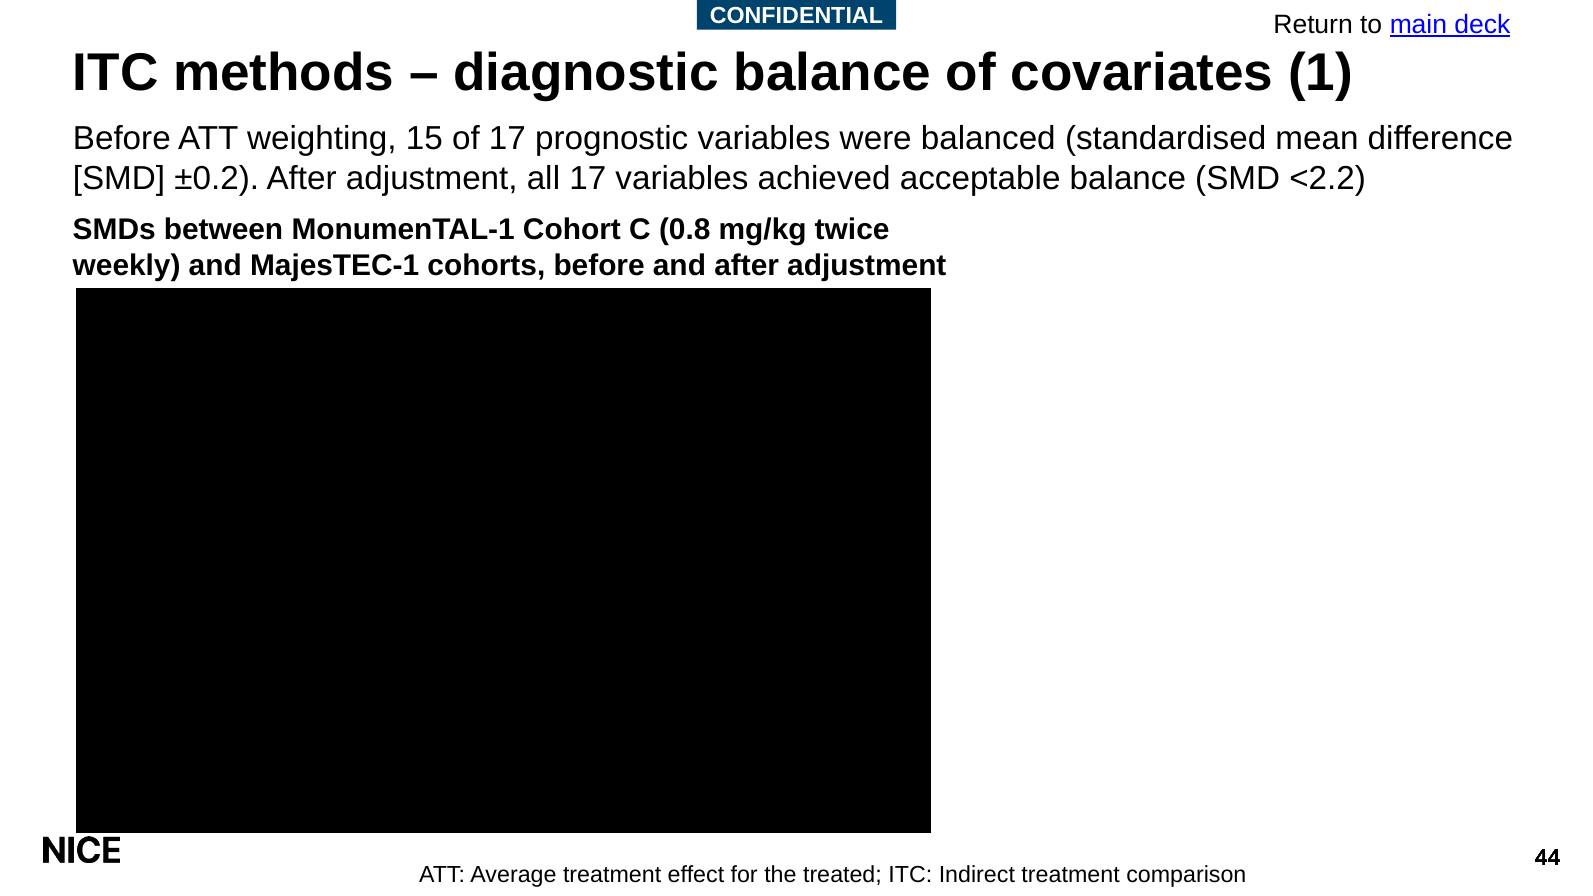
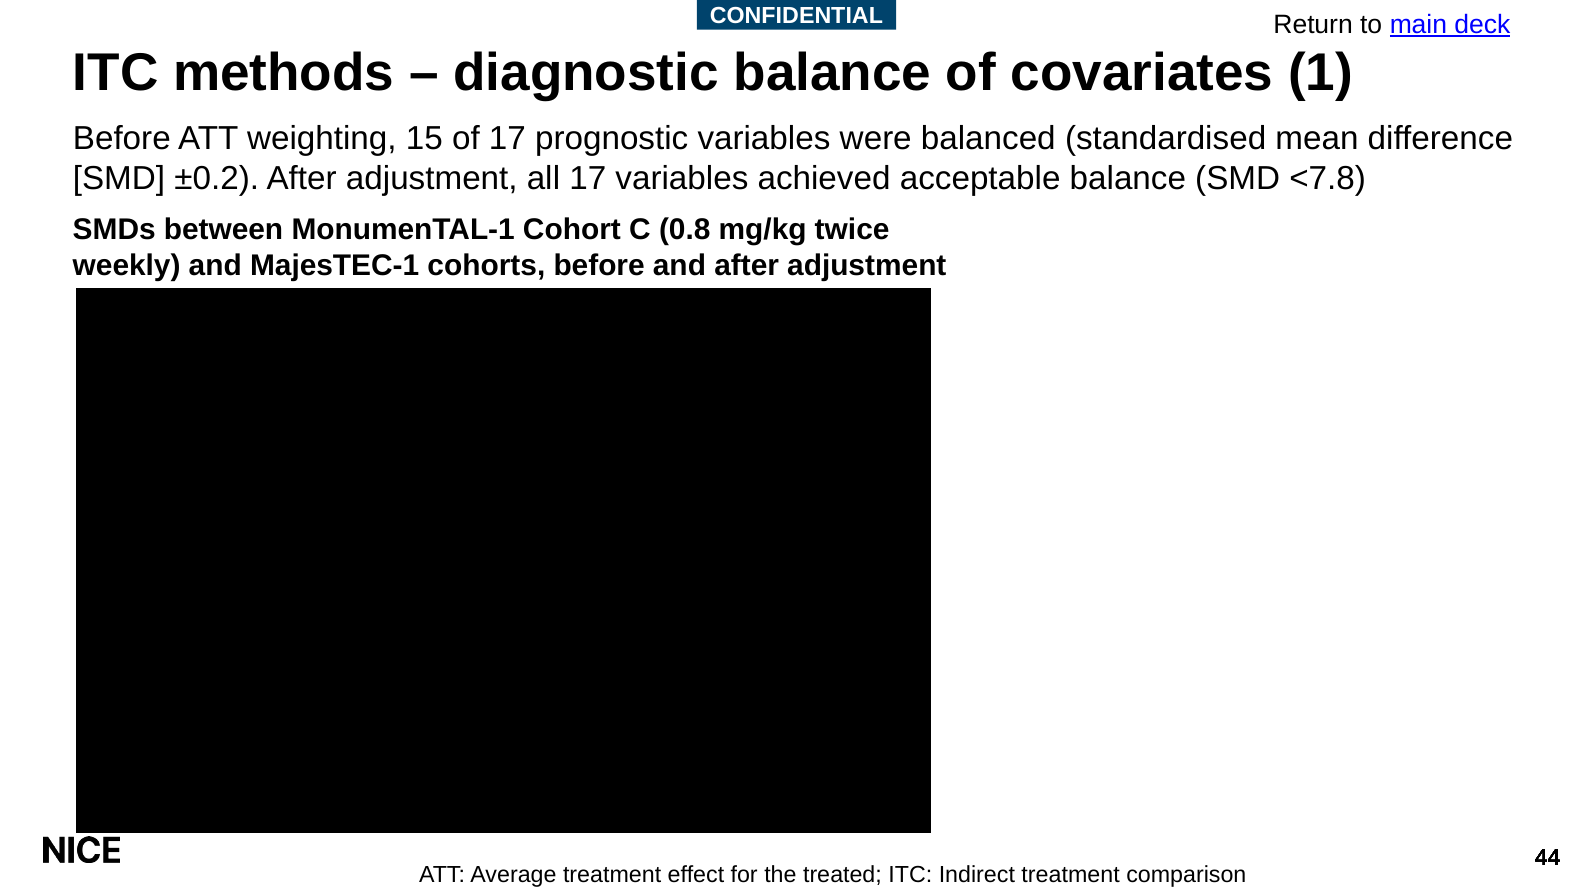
<2.2: <2.2 -> <7.8
